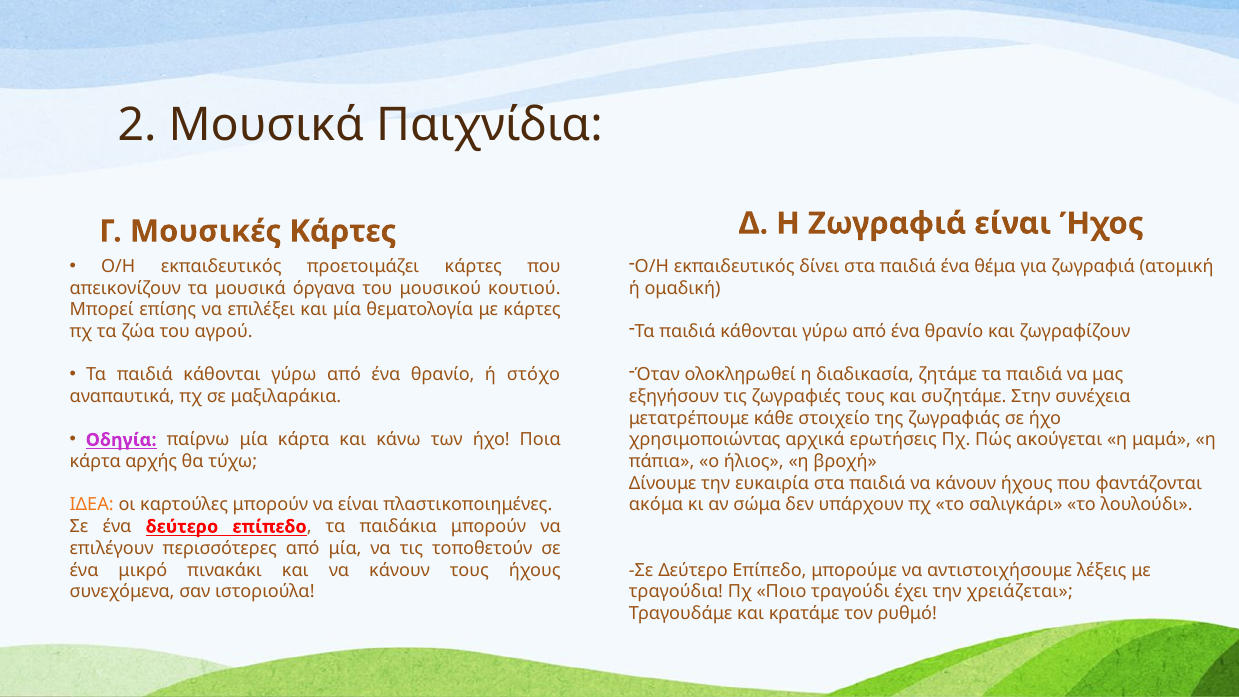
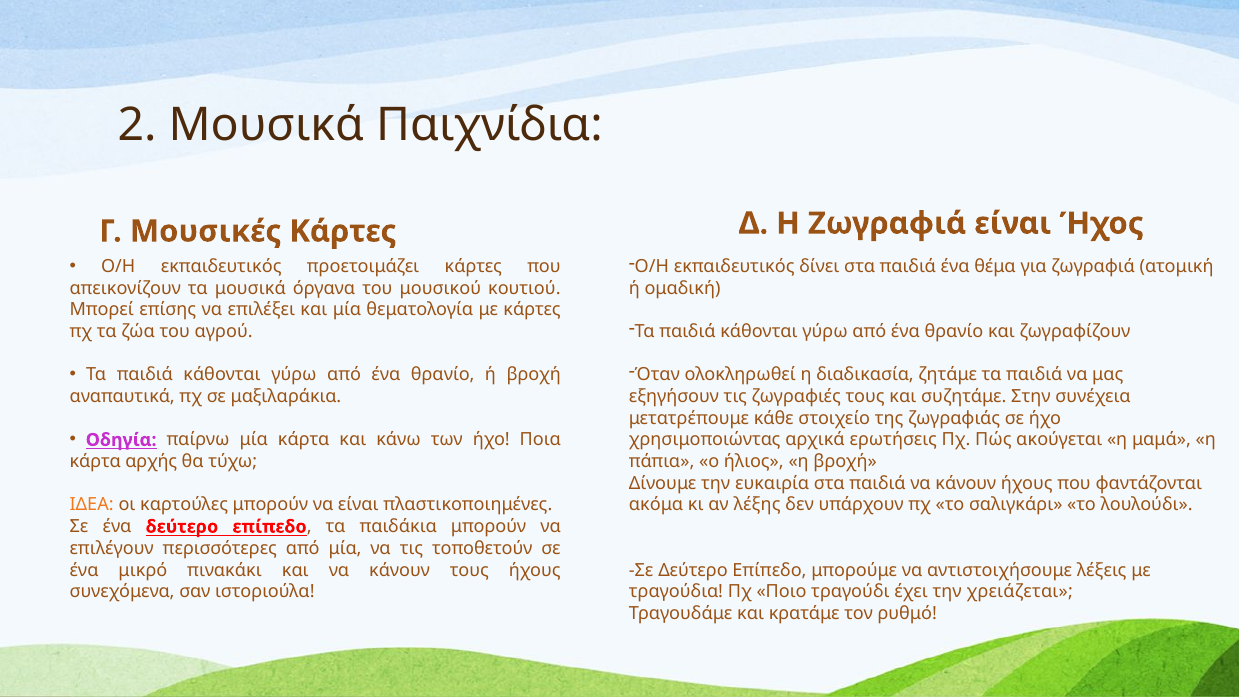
ή στόχο: στόχο -> βροχή
σώμα: σώμα -> λέξης
